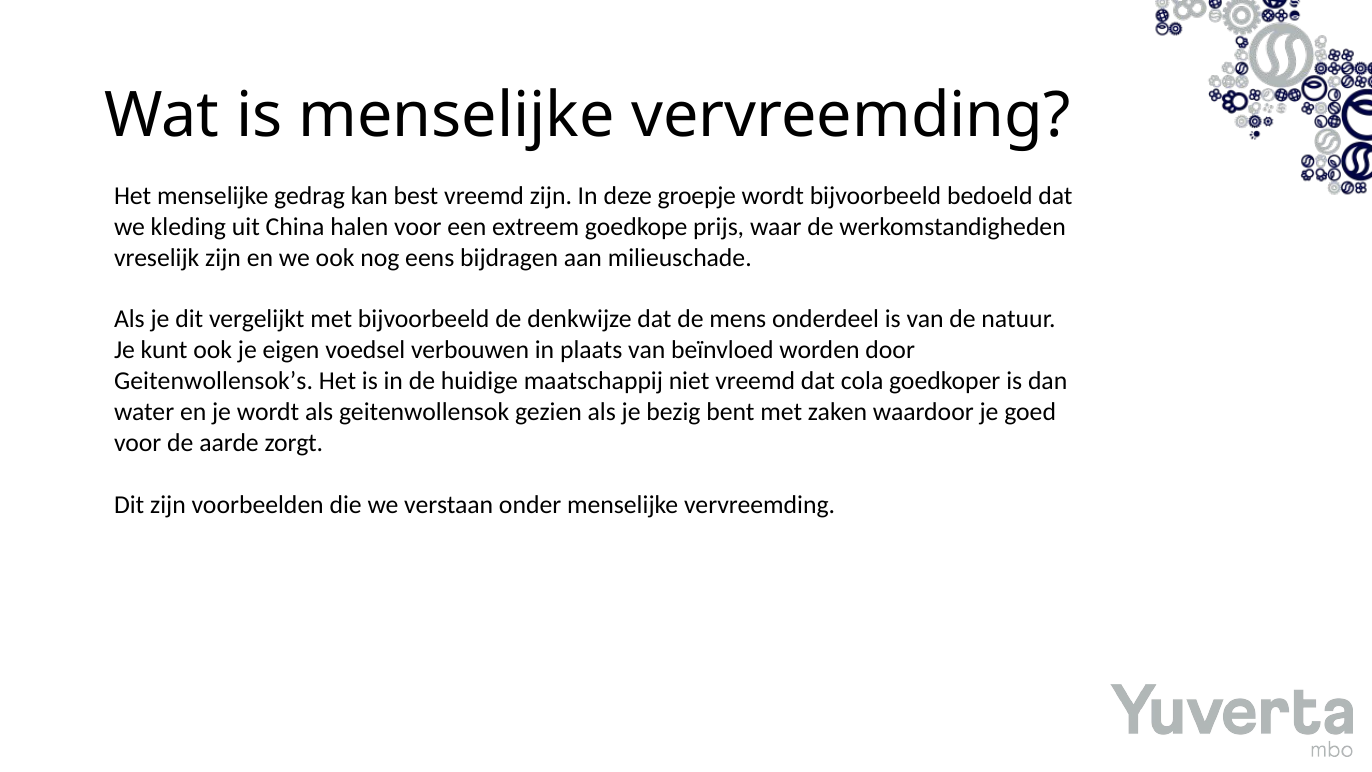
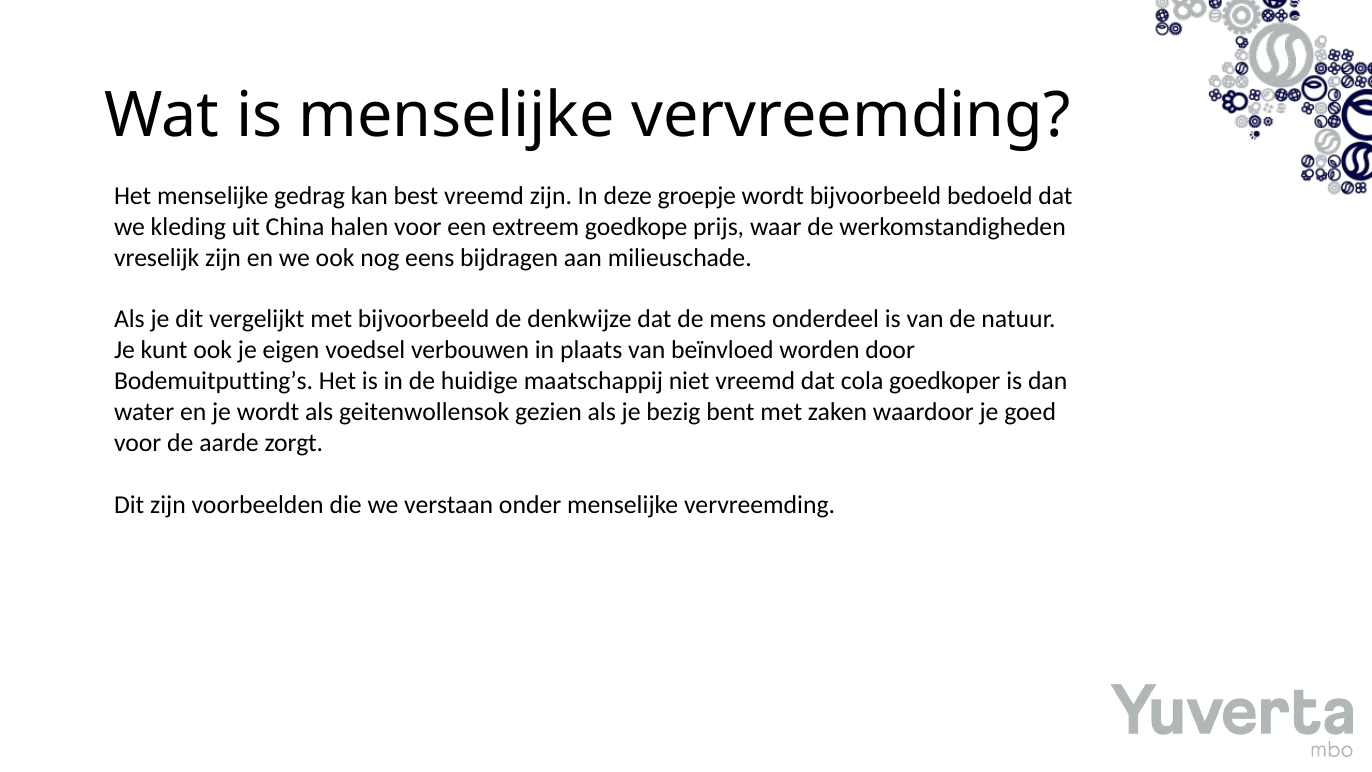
Geitenwollensok’s: Geitenwollensok’s -> Bodemuitputting’s
